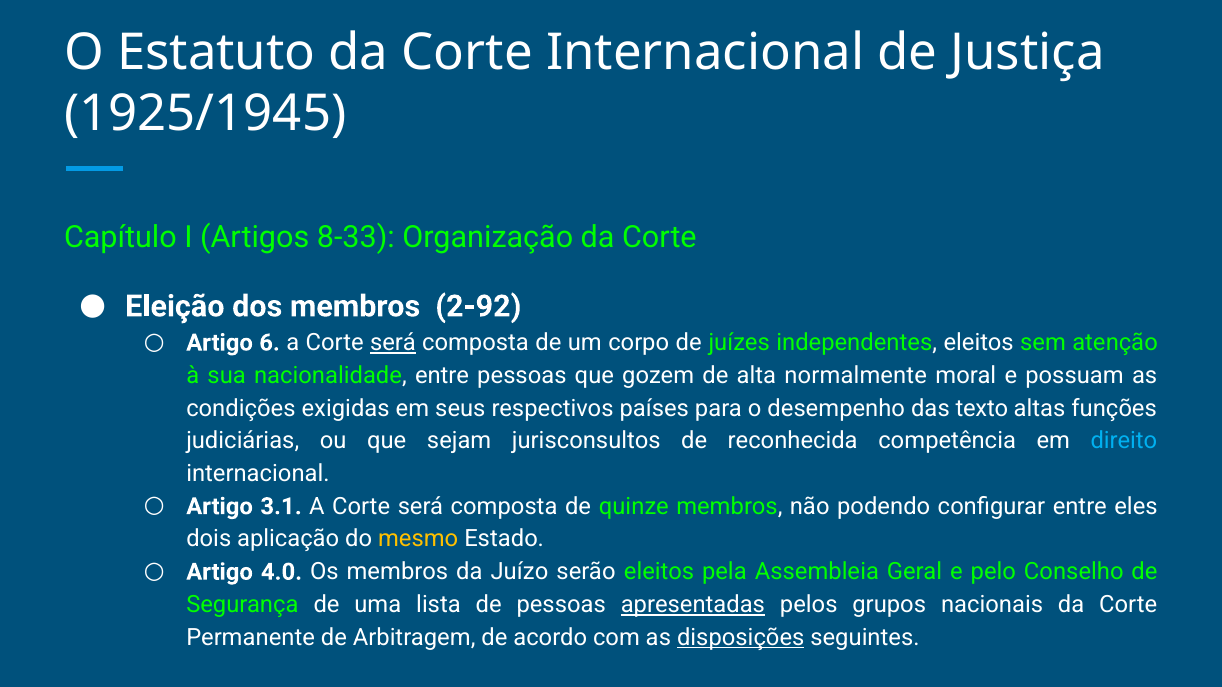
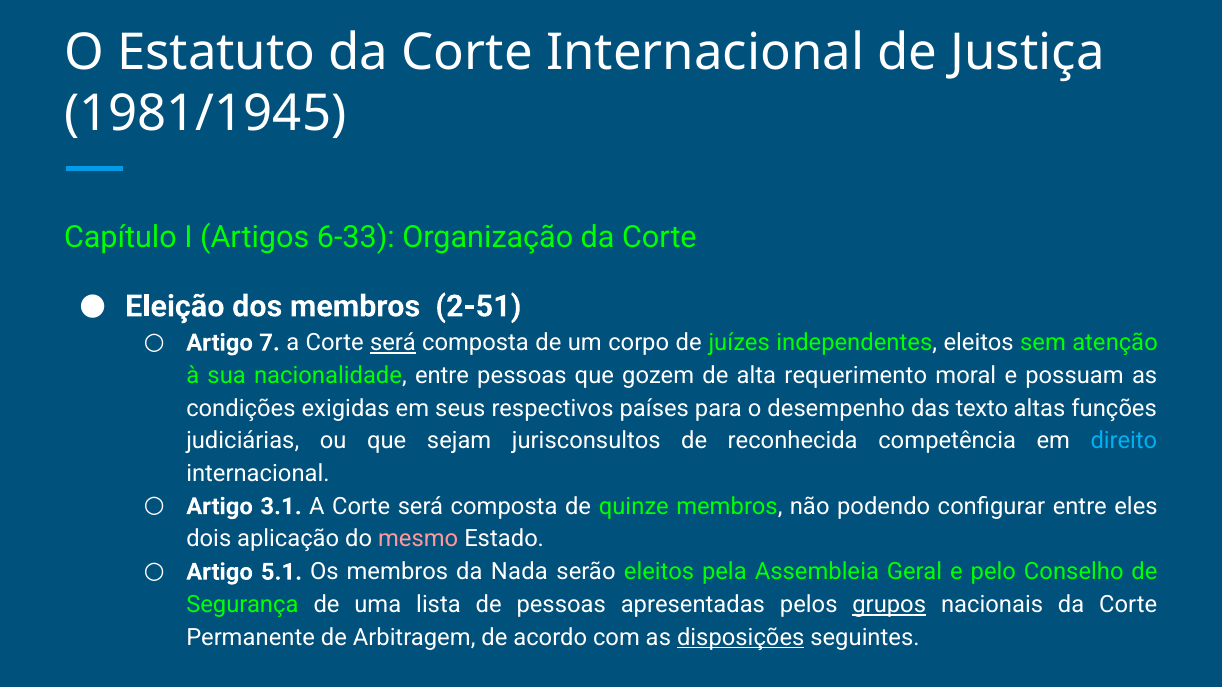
1925/1945: 1925/1945 -> 1981/1945
8-33: 8-33 -> 6-33
2-92: 2-92 -> 2-51
6: 6 -> 7
normalmente: normalmente -> requerimento
mesmo colour: yellow -> pink
4.0: 4.0 -> 5.1
Juízo: Juízo -> Nada
apresentadas underline: present -> none
grupos underline: none -> present
